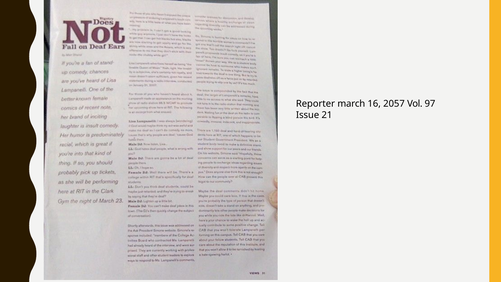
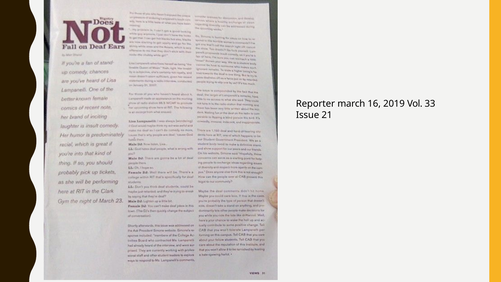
2057: 2057 -> 2019
97: 97 -> 33
